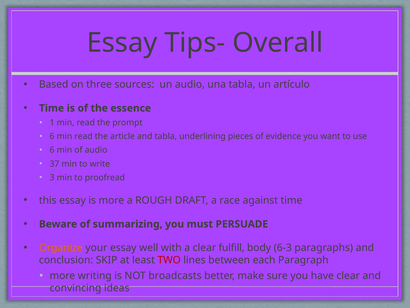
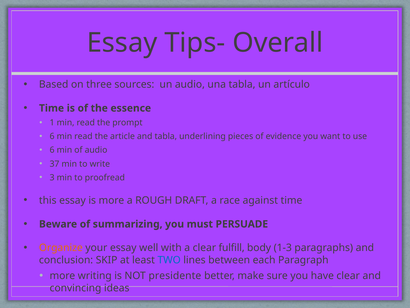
6-3: 6-3 -> 1-3
TWO colour: red -> blue
broadcasts: broadcasts -> presidente
